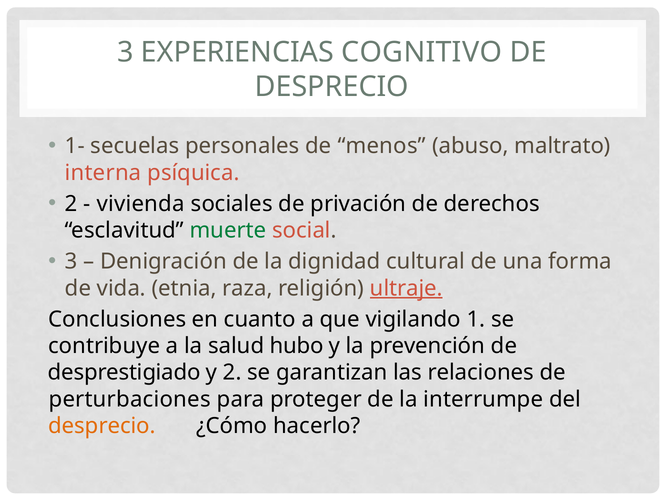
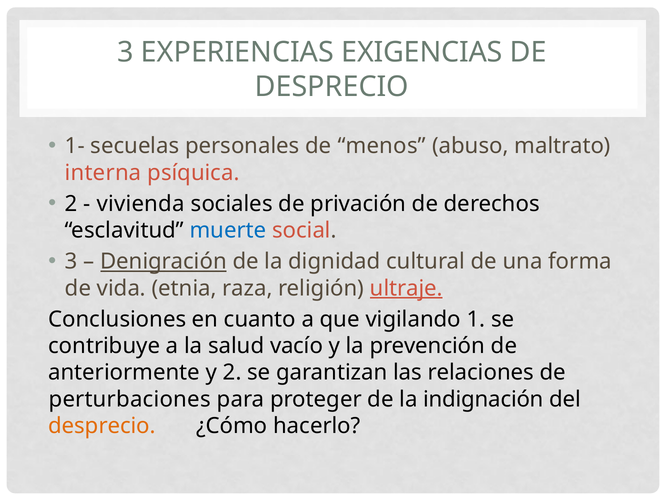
COGNITIVO: COGNITIVO -> EXIGENCIAS
muerte colour: green -> blue
Denigración underline: none -> present
hubo: hubo -> vacío
desprestigiado: desprestigiado -> anteriormente
interrumpe: interrumpe -> indignación
